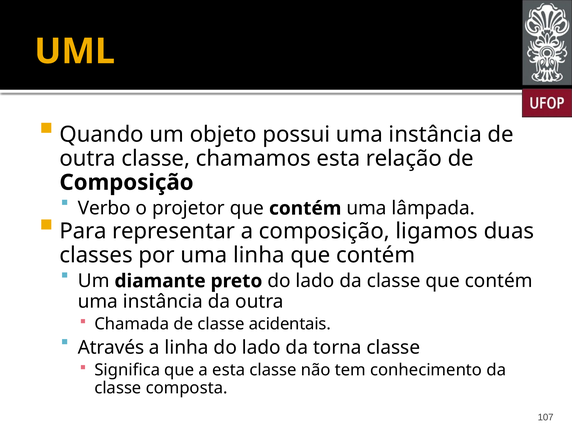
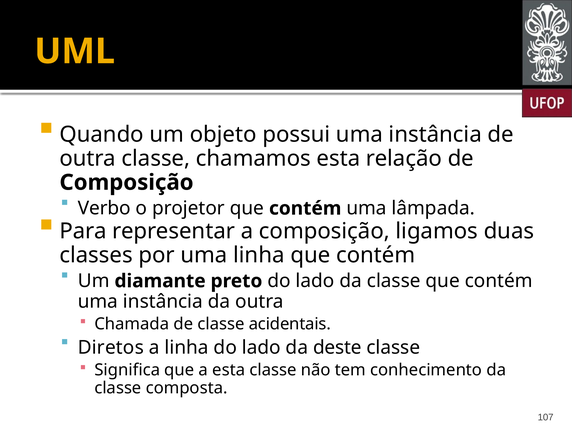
Através: Através -> Diretos
torna: torna -> deste
